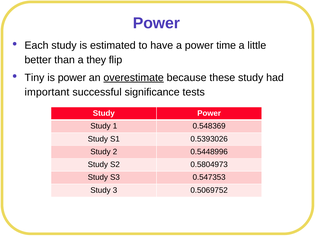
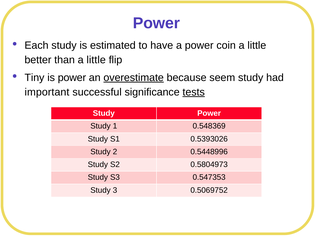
time: time -> coin
than a they: they -> little
these: these -> seem
tests underline: none -> present
